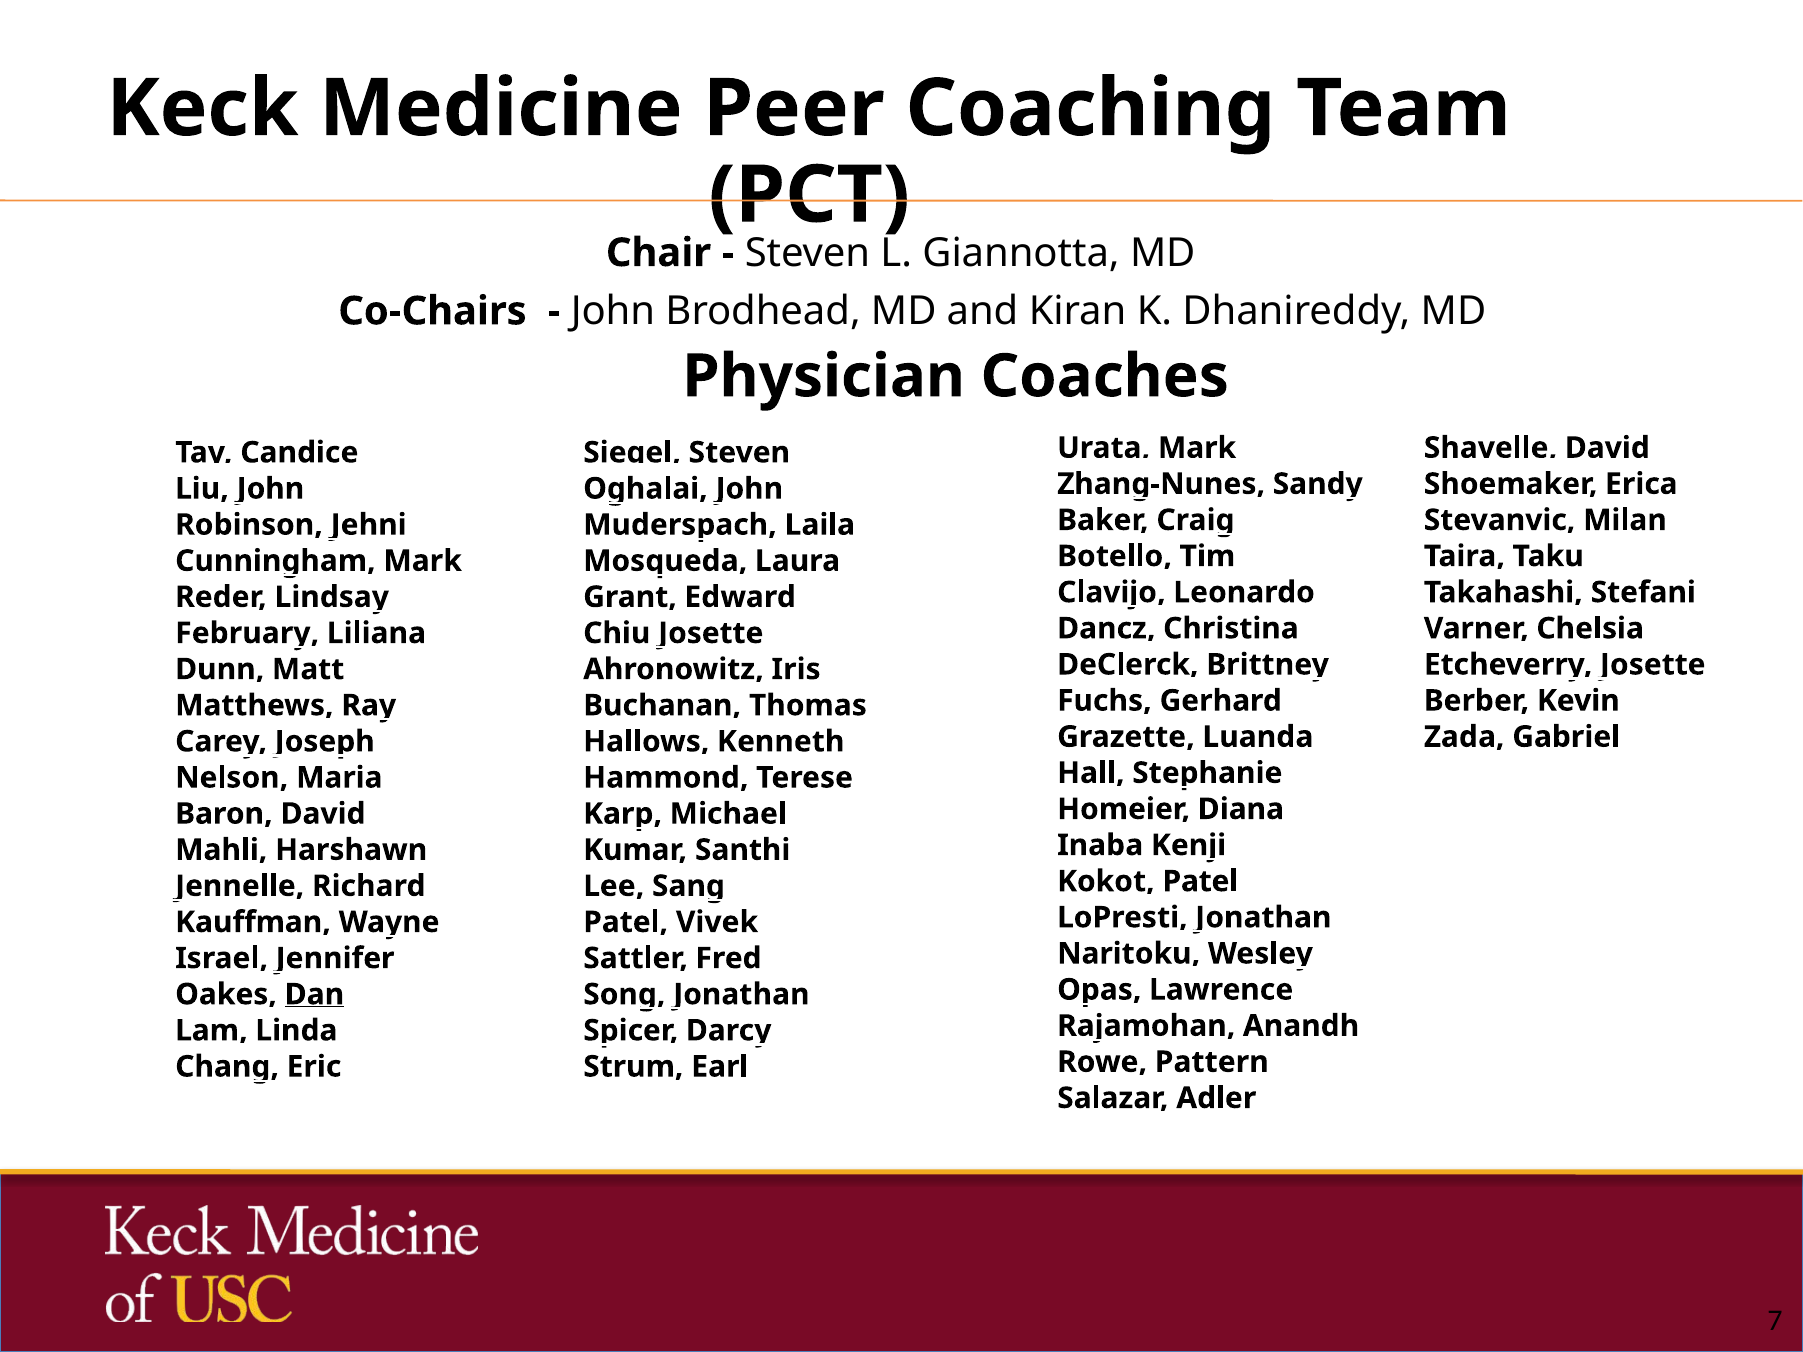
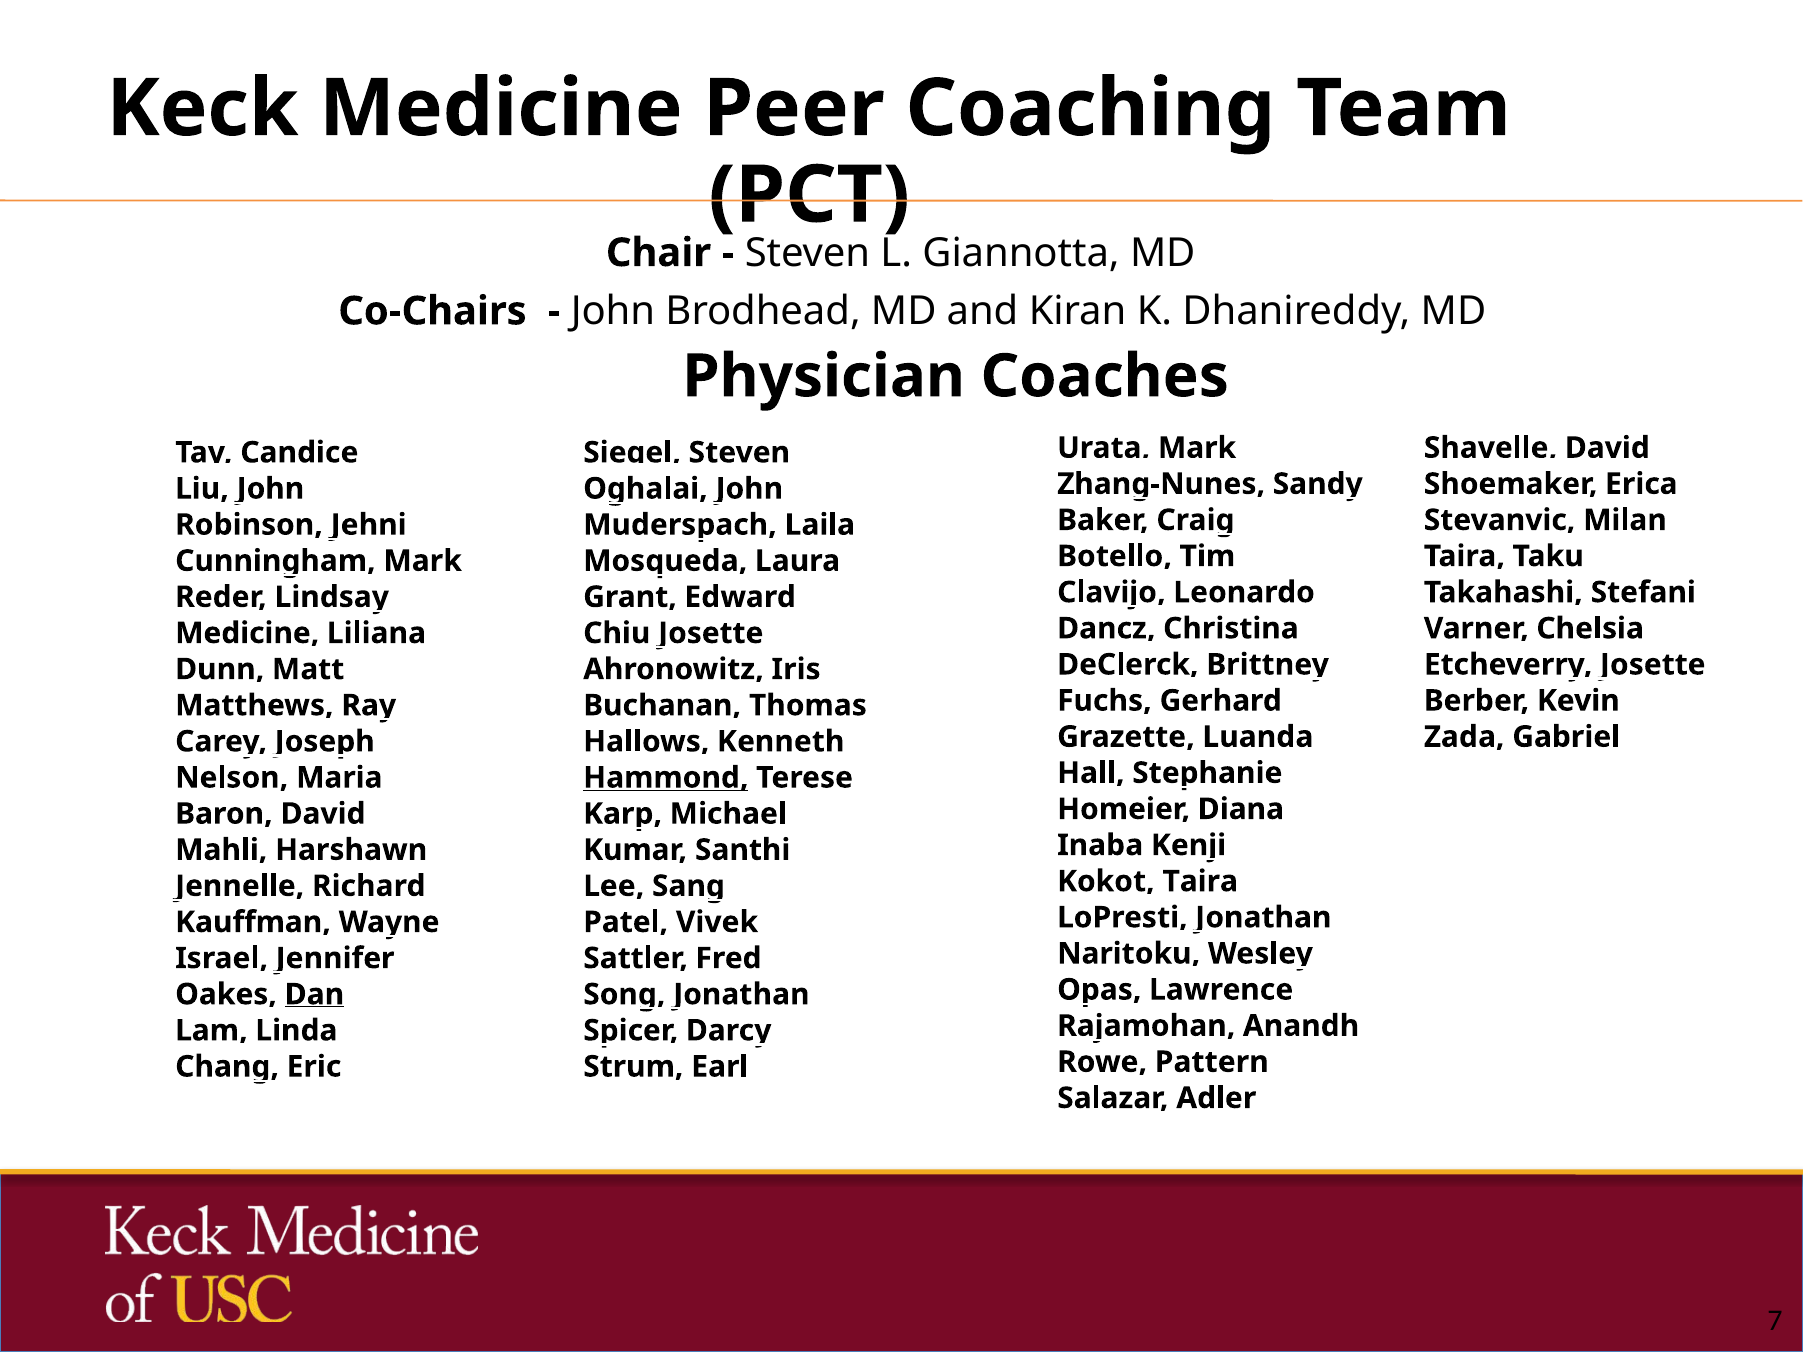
February at (247, 633): February -> Medicine
Hammond underline: none -> present
Kokot Patel: Patel -> Taira
